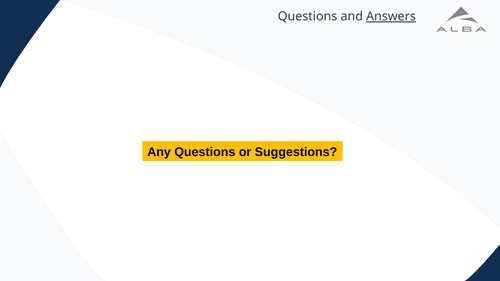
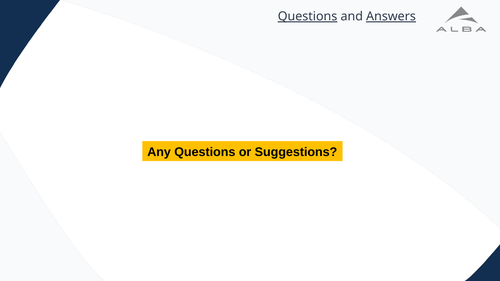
Questions at (308, 16) underline: none -> present
